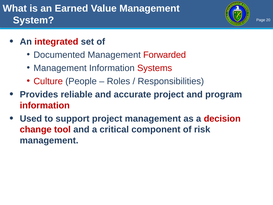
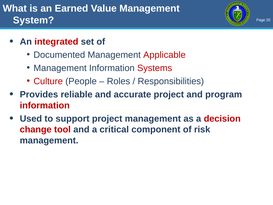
Forwarded: Forwarded -> Applicable
